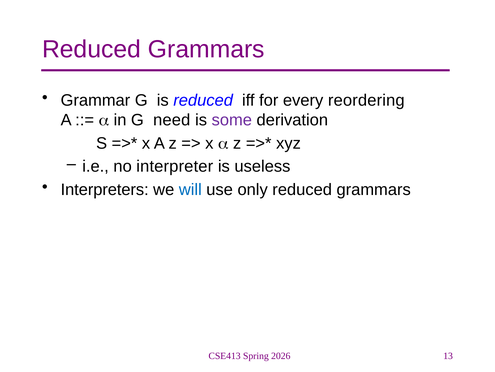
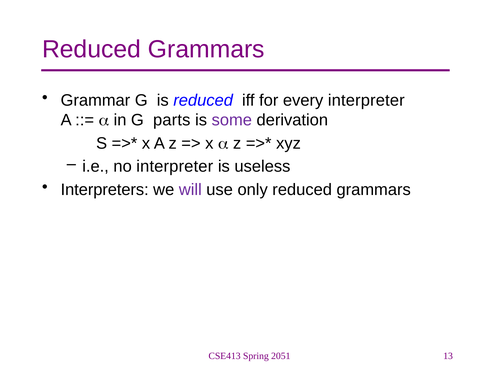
every reordering: reordering -> interpreter
need: need -> parts
will colour: blue -> purple
2026: 2026 -> 2051
